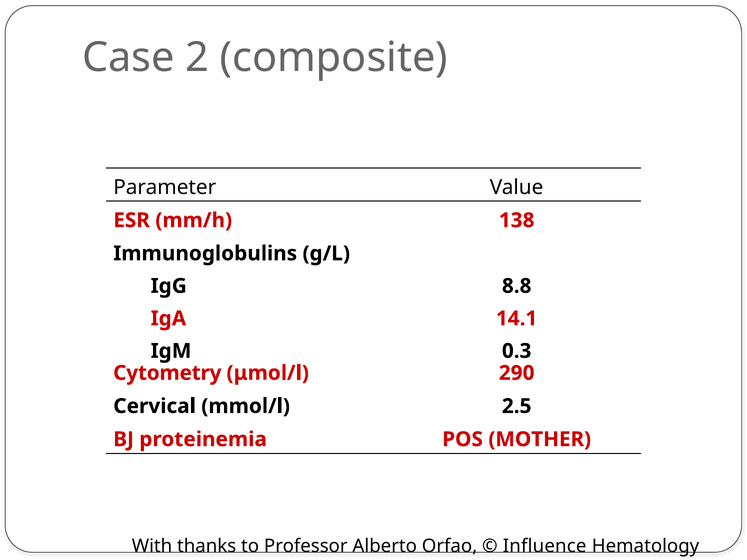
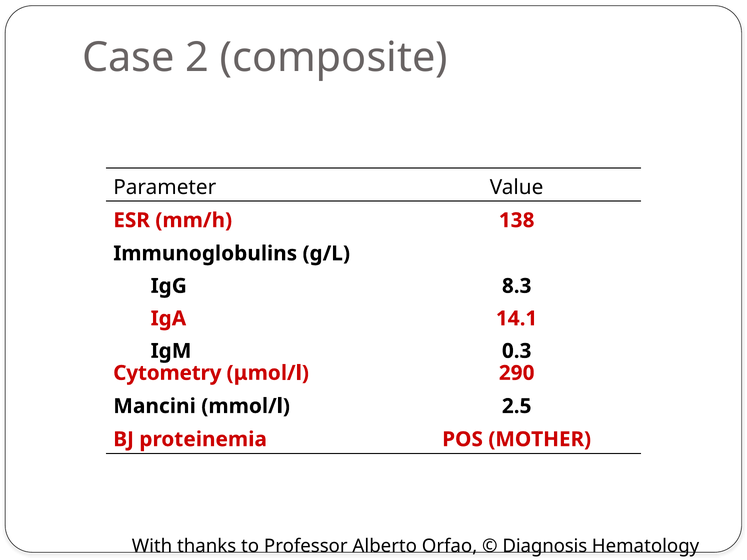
8.8: 8.8 -> 8.3
Cervical: Cervical -> Mancini
Influence: Influence -> Diagnosis
